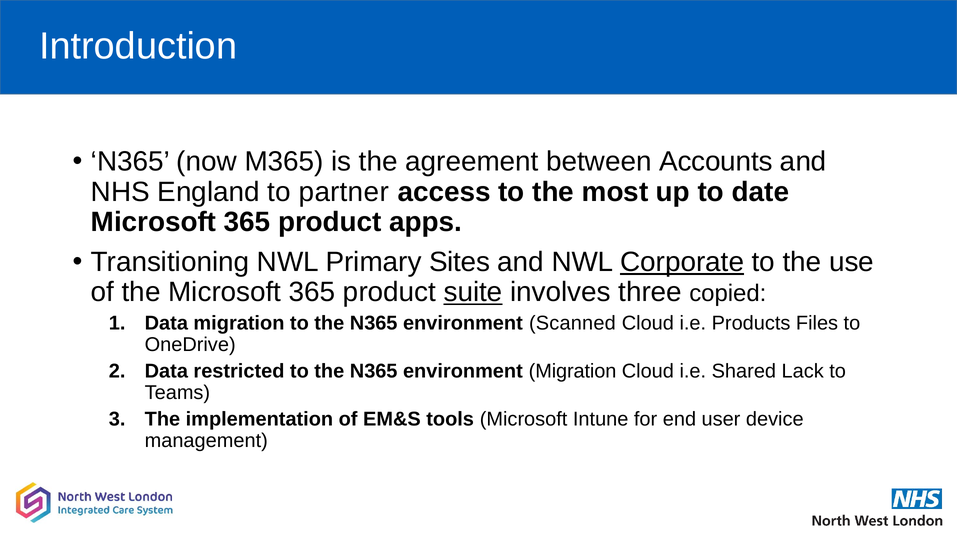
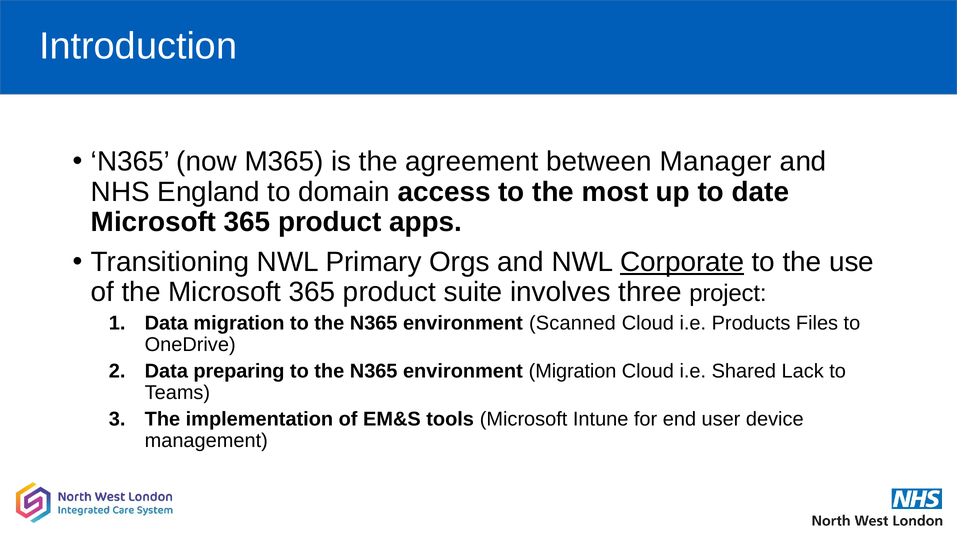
Accounts: Accounts -> Manager
partner: partner -> domain
Sites: Sites -> Orgs
suite underline: present -> none
copied: copied -> project
restricted: restricted -> preparing
